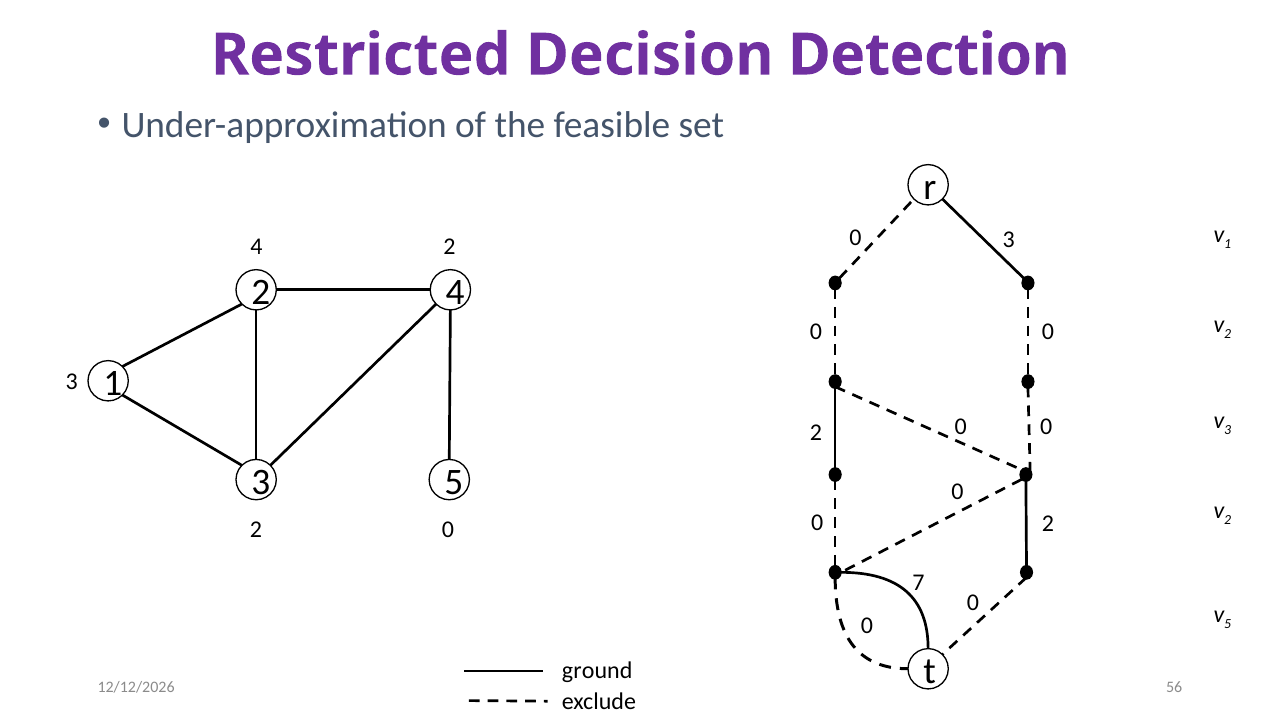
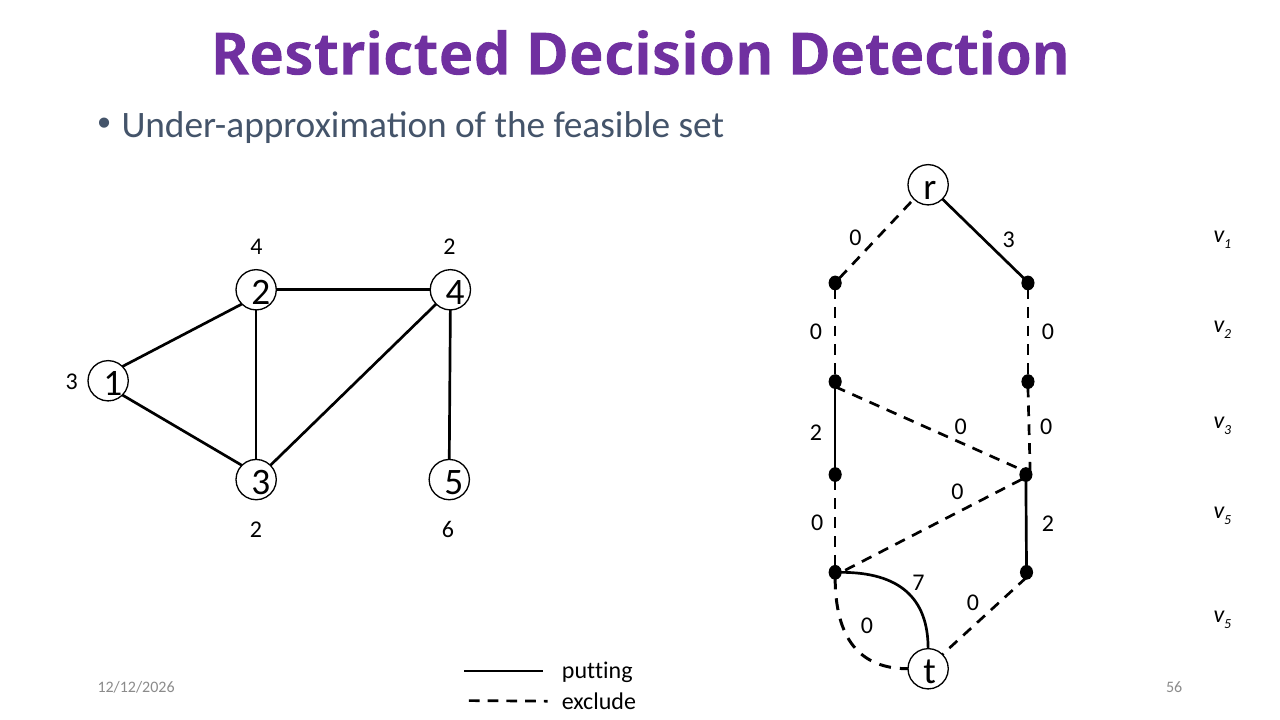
2 at (1228, 520): 2 -> 5
2 0: 0 -> 6
ground: ground -> putting
